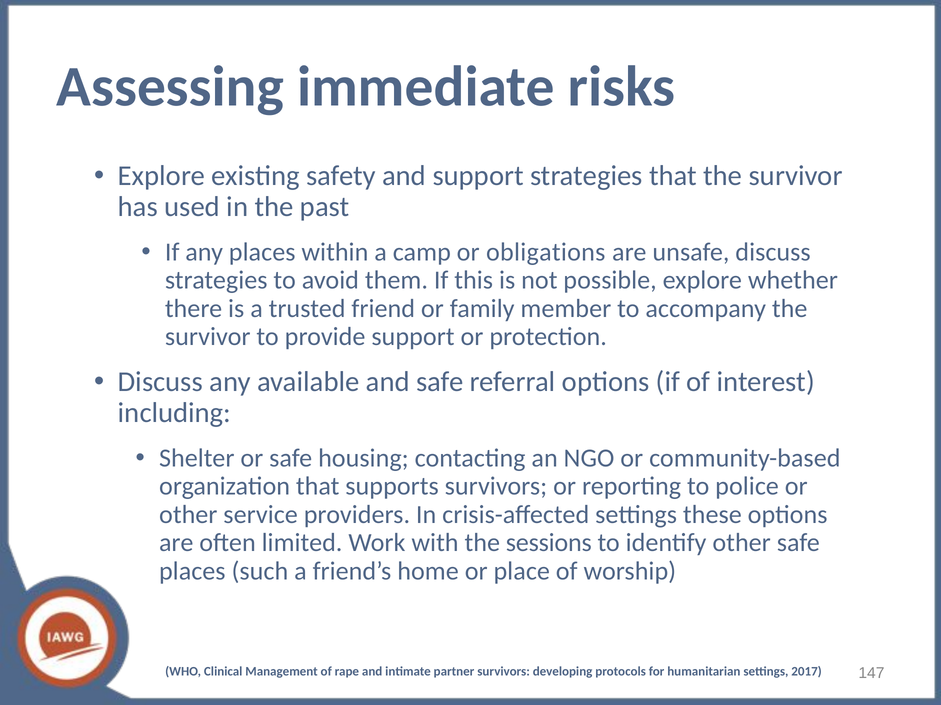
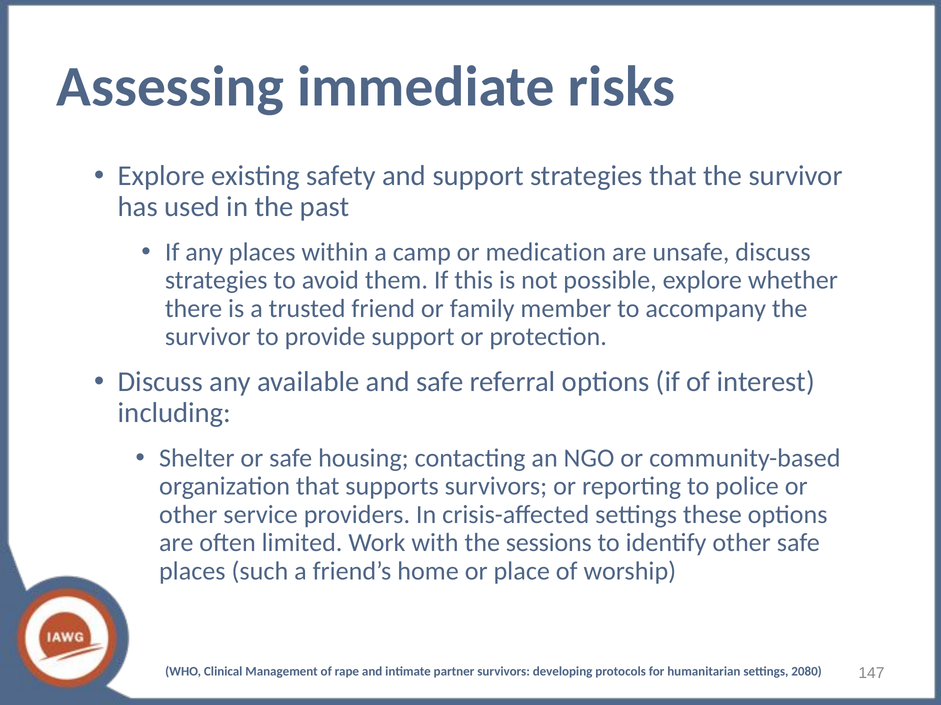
obligations: obligations -> medication
2017: 2017 -> 2080
